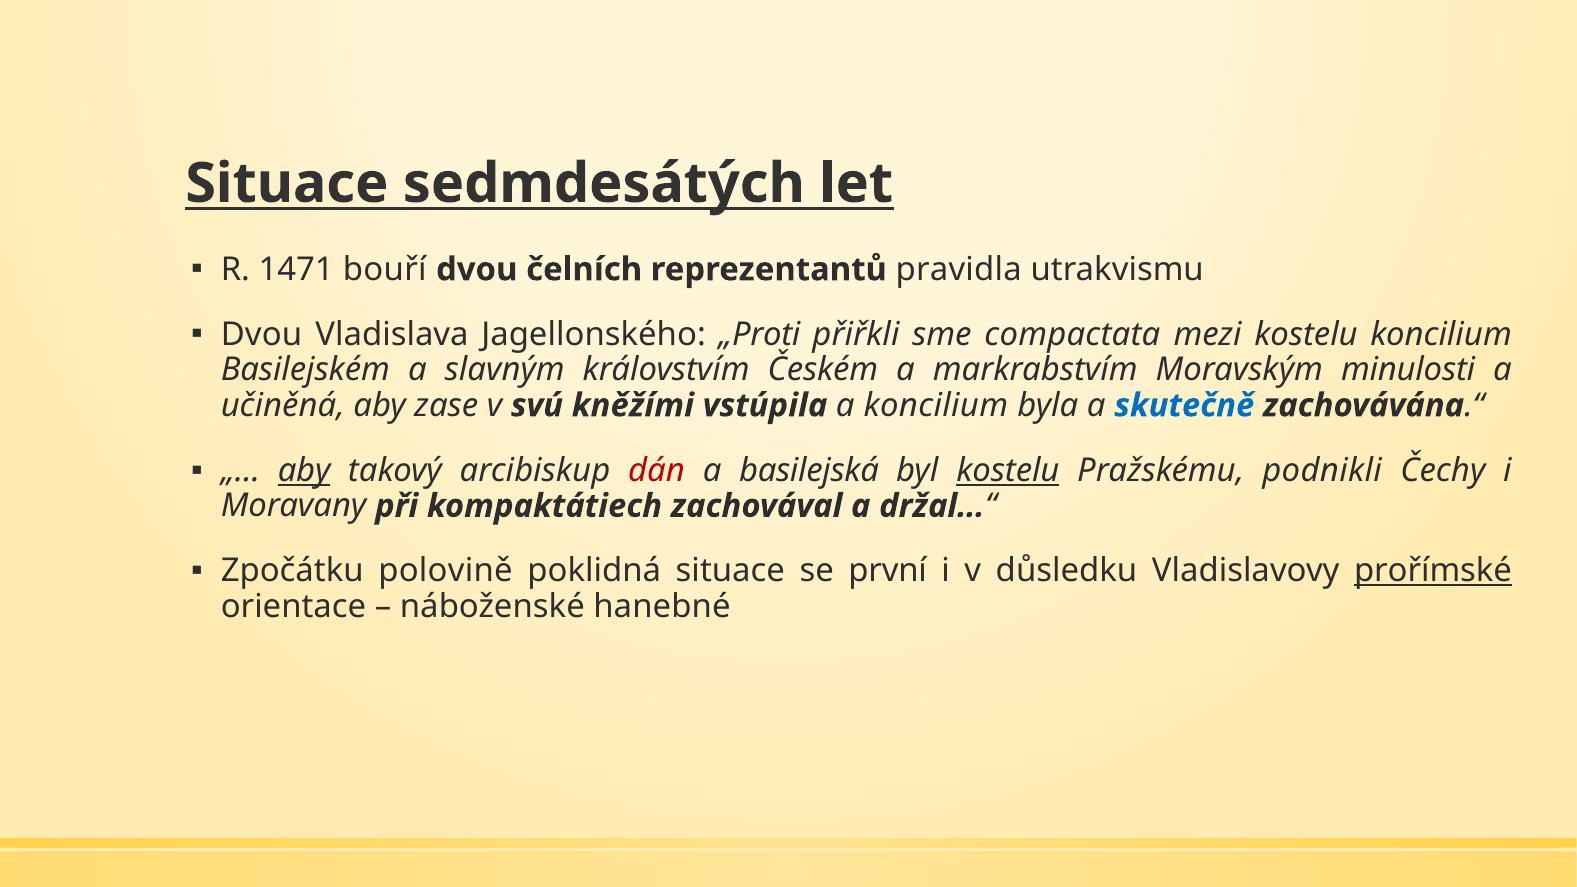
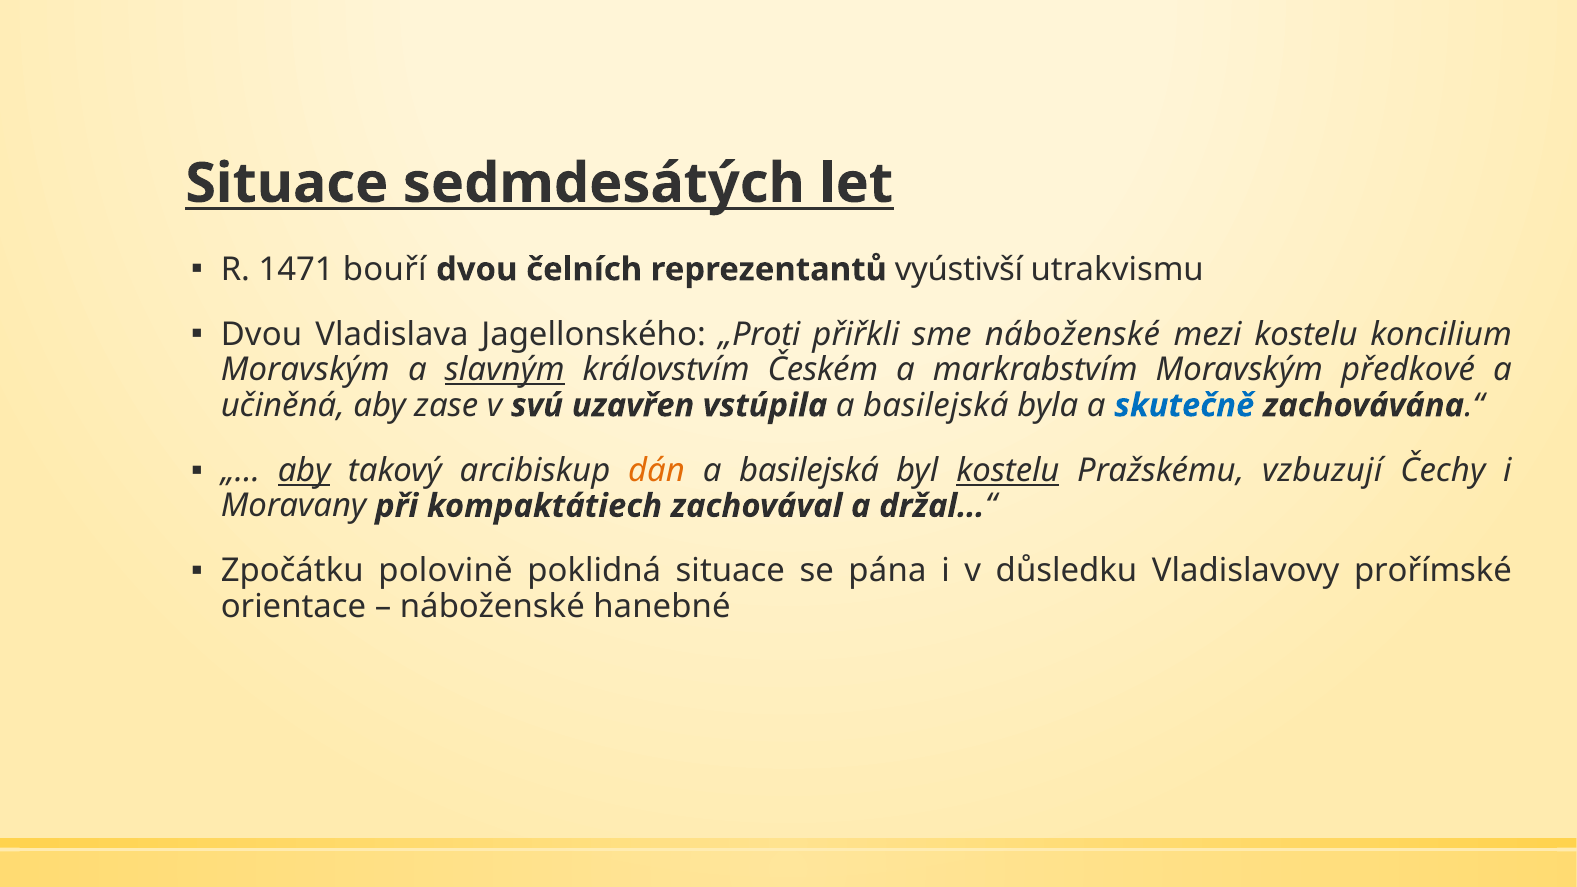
pravidla: pravidla -> vyústivší
sme compactata: compactata -> náboženské
Basilejském at (305, 370): Basilejském -> Moravským
slavným underline: none -> present
minulosti: minulosti -> předkové
kněžími: kněžími -> uzavřen
vstúpila a koncilium: koncilium -> basilejská
dán colour: red -> orange
podnikli: podnikli -> vzbuzují
první: první -> pána
prořímské underline: present -> none
